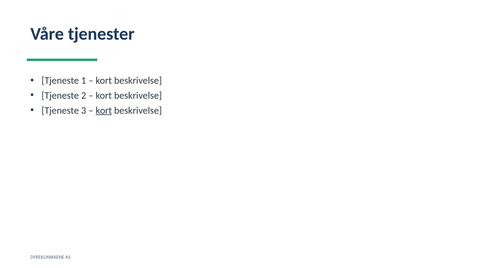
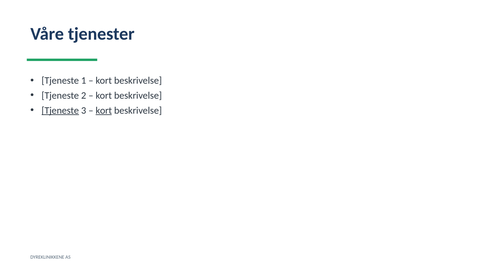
Tjeneste at (60, 111) underline: none -> present
